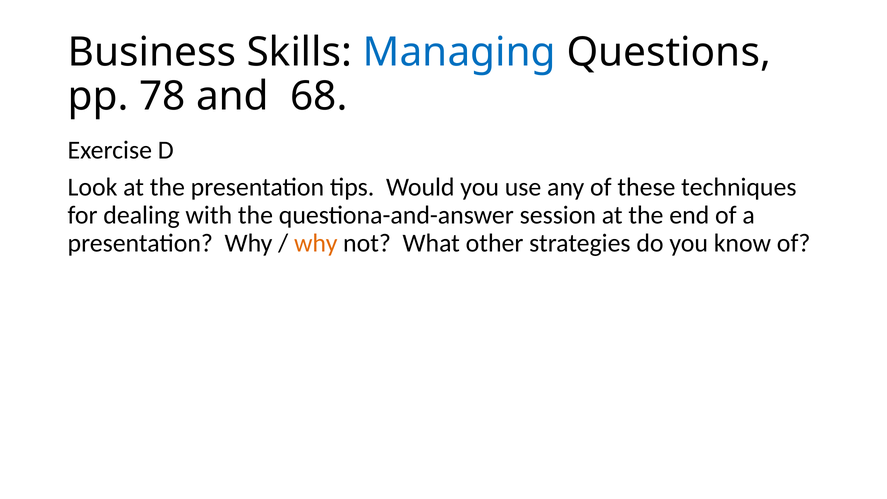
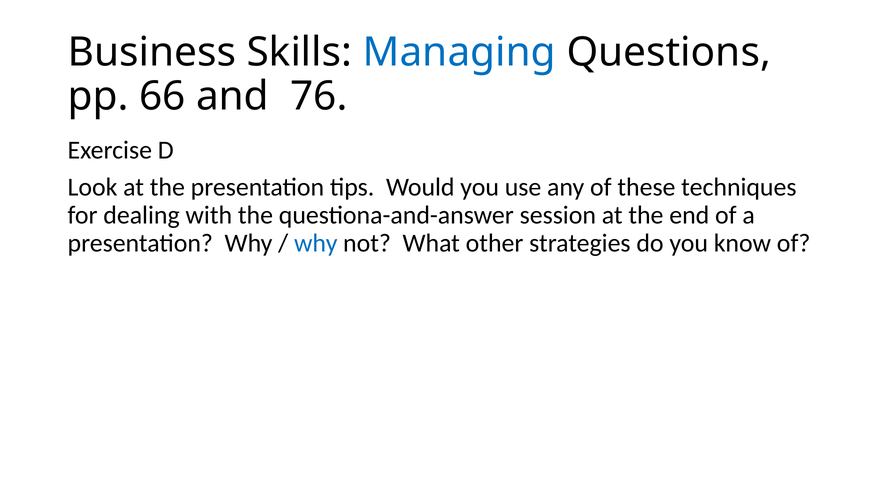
78: 78 -> 66
68: 68 -> 76
why at (316, 243) colour: orange -> blue
